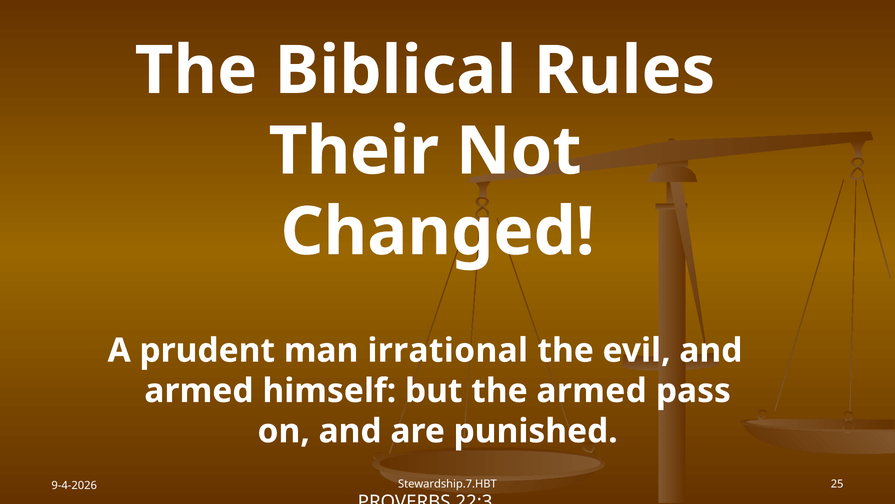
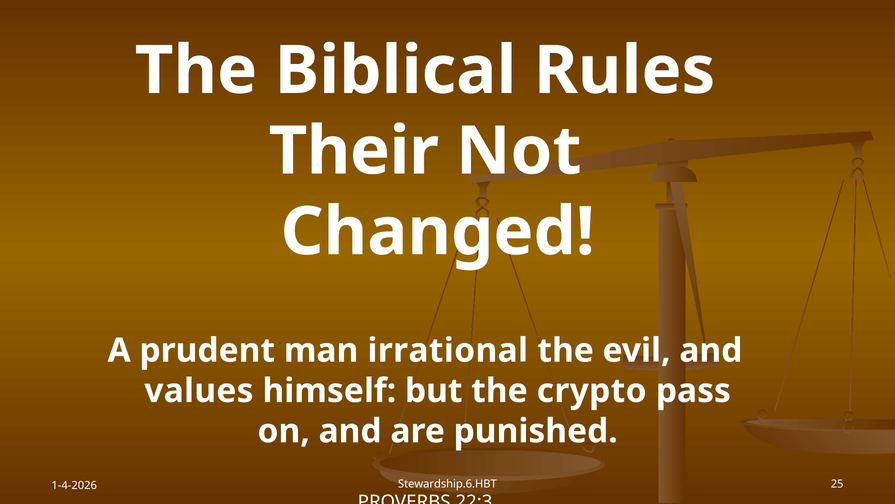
armed at (199, 390): armed -> values
the armed: armed -> crypto
Stewardship.7.HBT: Stewardship.7.HBT -> Stewardship.6.HBT
9-4-2026: 9-4-2026 -> 1-4-2026
